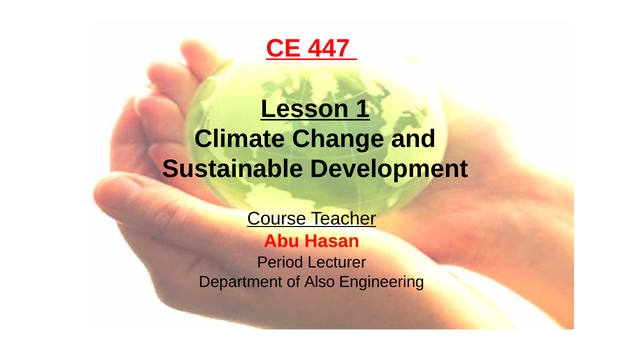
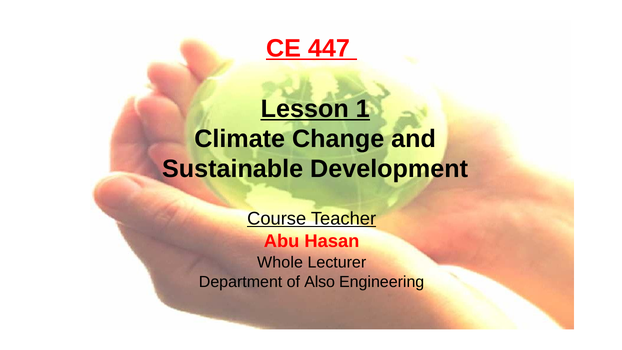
Period: Period -> Whole
